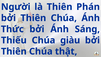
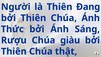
Phán: Phán -> Đang
Thiếu: Thiếu -> Rượu
